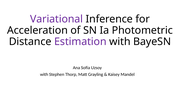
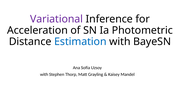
Estimation colour: purple -> blue
